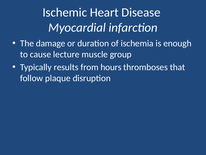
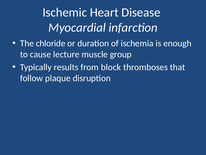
damage: damage -> chloride
hours: hours -> block
